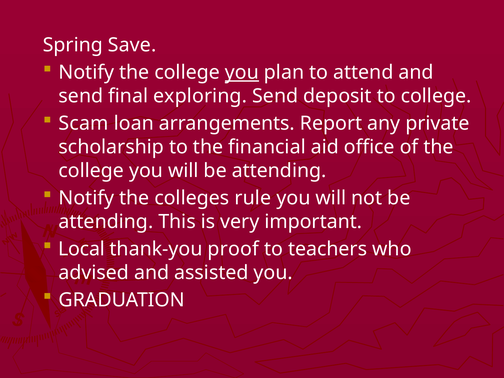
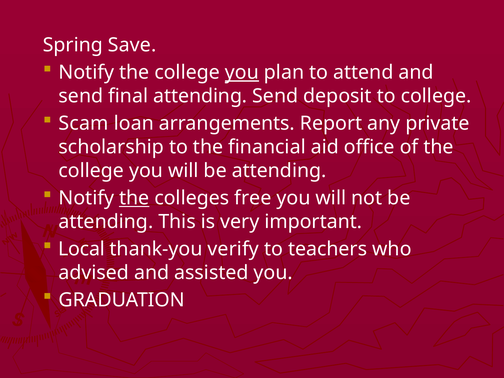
final exploring: exploring -> attending
the at (134, 198) underline: none -> present
rule: rule -> free
proof: proof -> verify
